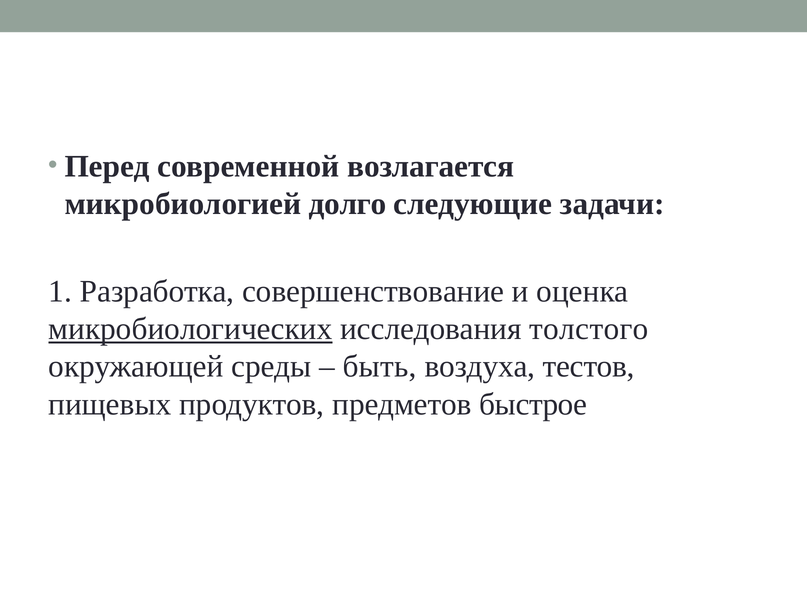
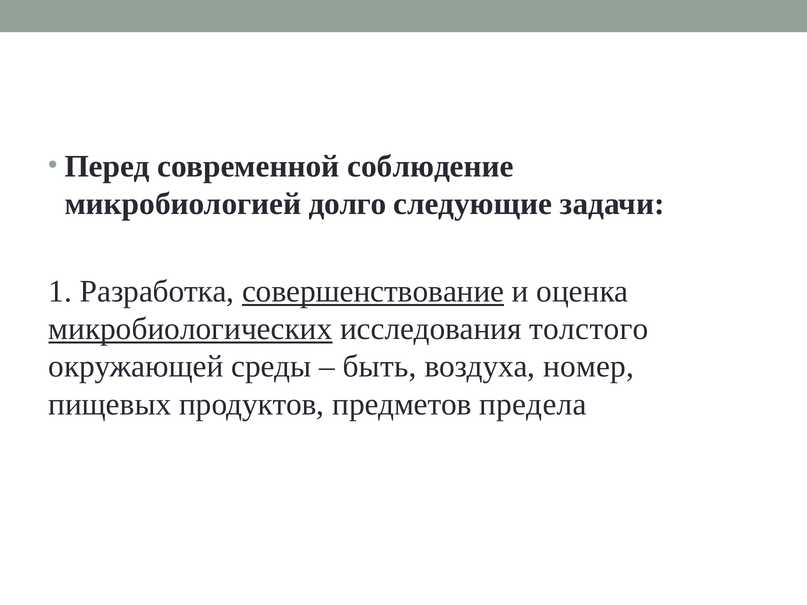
возлагается: возлагается -> соблюдение
совершенствование underline: none -> present
тестов: тестов -> номер
быстрое: быстрое -> предела
